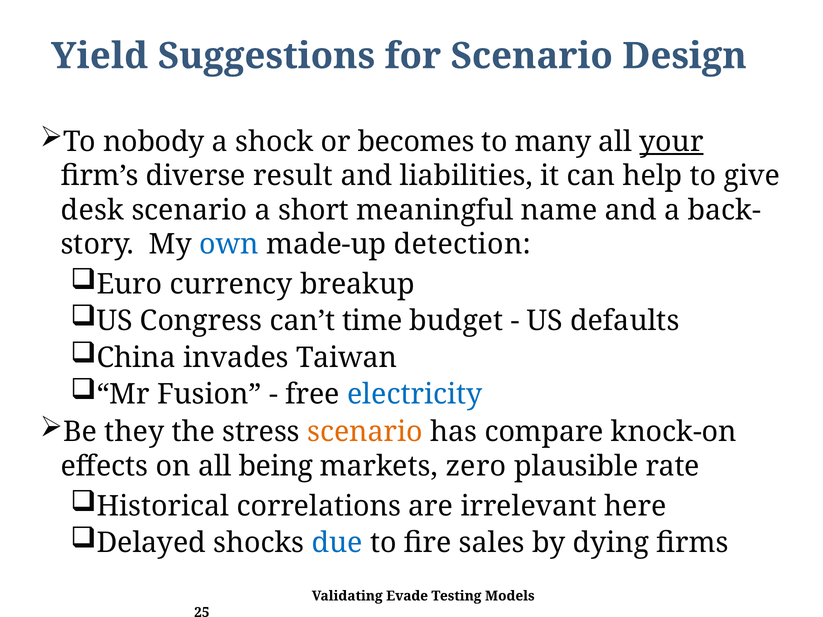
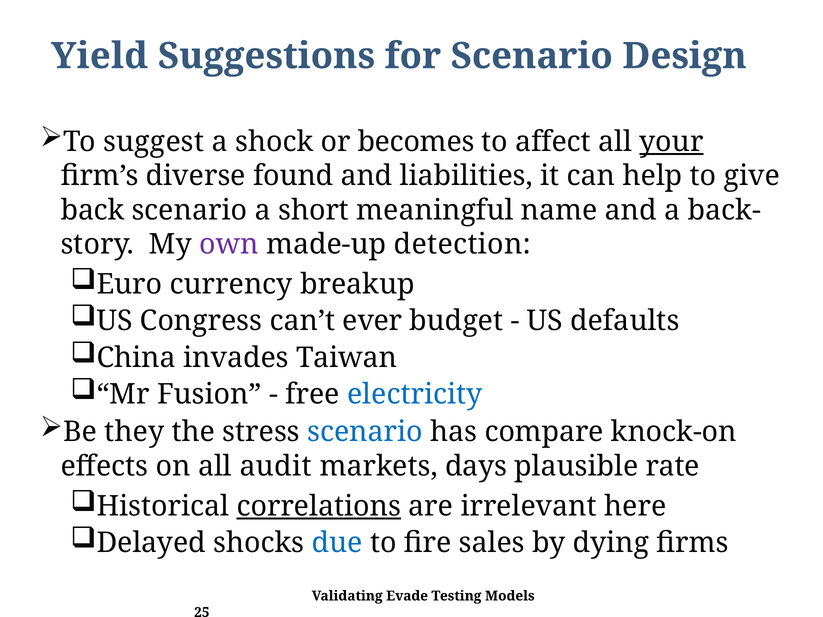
nobody: nobody -> suggest
many: many -> affect
result: result -> found
desk: desk -> back
own colour: blue -> purple
time: time -> ever
scenario at (365, 432) colour: orange -> blue
being: being -> audit
zero: zero -> days
correlations underline: none -> present
